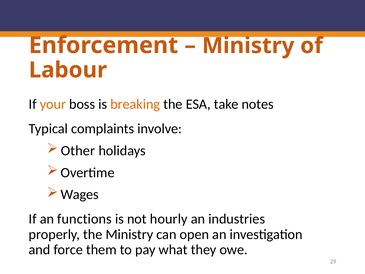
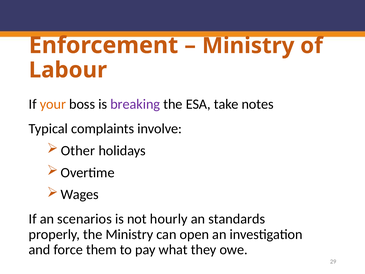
breaking colour: orange -> purple
functions: functions -> scenarios
industries: industries -> standards
